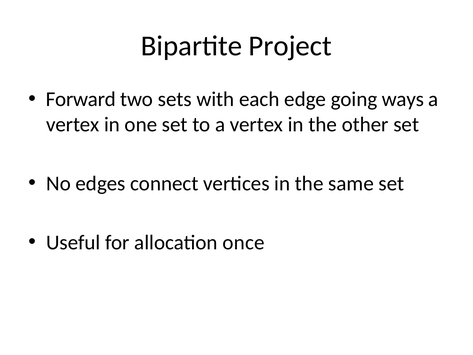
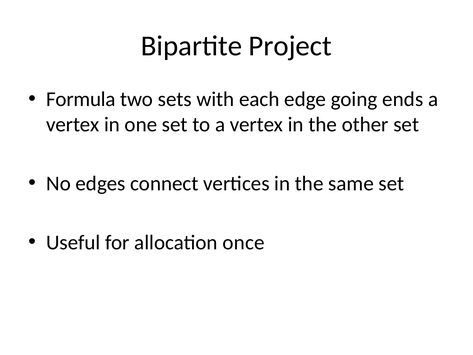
Forward: Forward -> Formula
ways: ways -> ends
